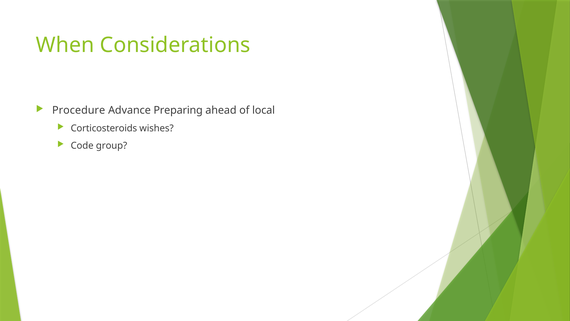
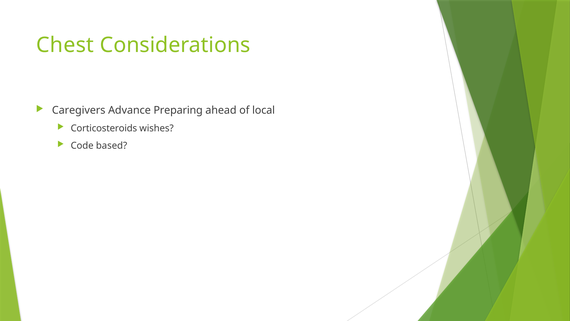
When: When -> Chest
Procedure: Procedure -> Caregivers
group: group -> based
